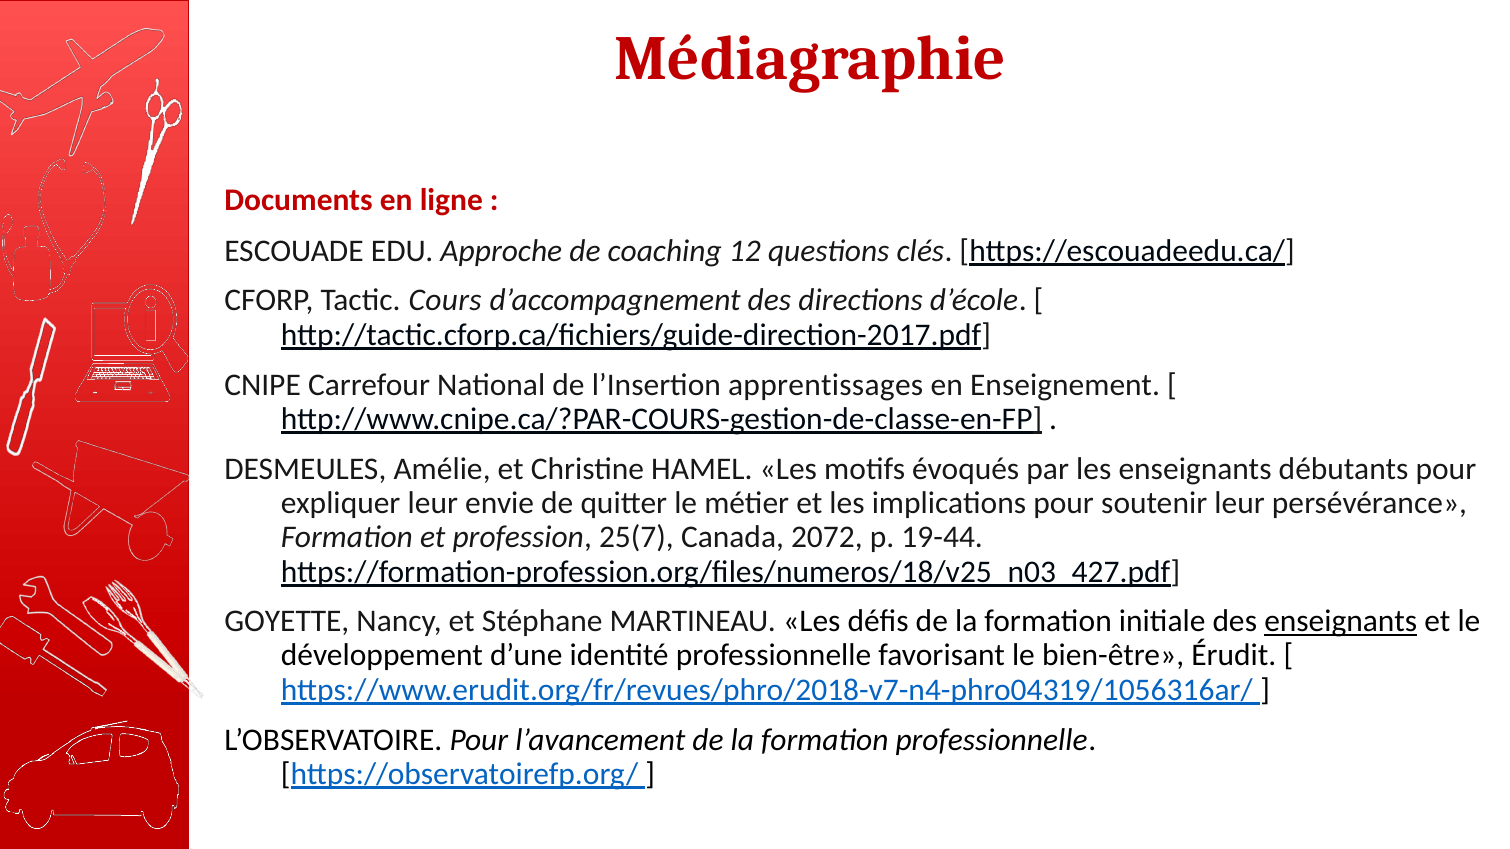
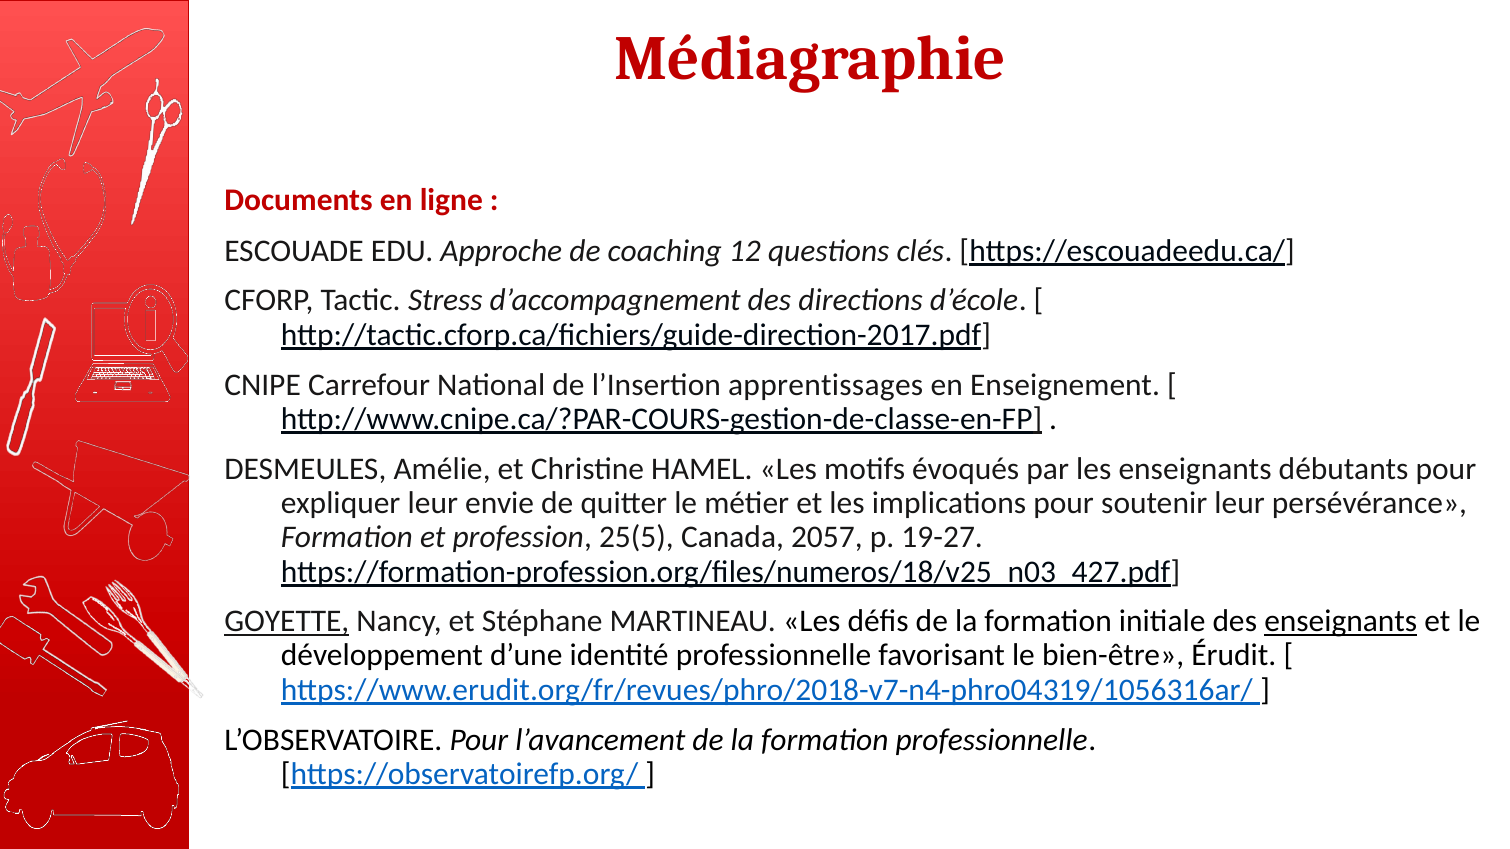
Cours: Cours -> Stress
25(7: 25(7 -> 25(5
2072: 2072 -> 2057
19-44: 19-44 -> 19-27
GOYETTE underline: none -> present
